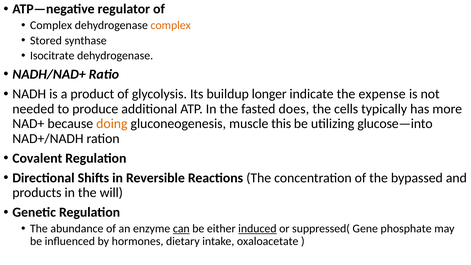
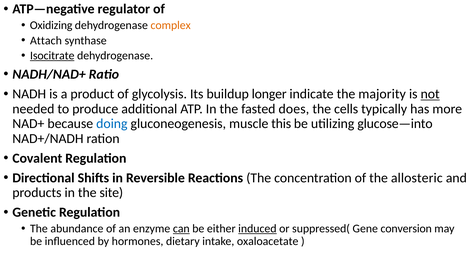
Complex at (51, 25): Complex -> Oxidizing
Stored: Stored -> Attach
Isocitrate underline: none -> present
expense: expense -> majority
not underline: none -> present
doing colour: orange -> blue
bypassed: bypassed -> allosteric
will: will -> site
phosphate: phosphate -> conversion
